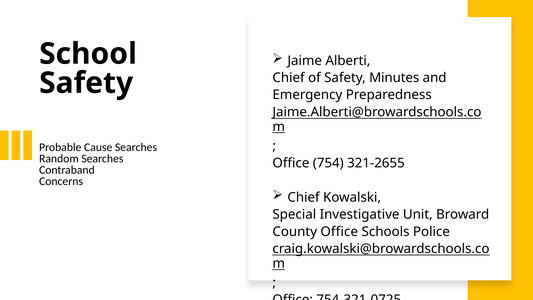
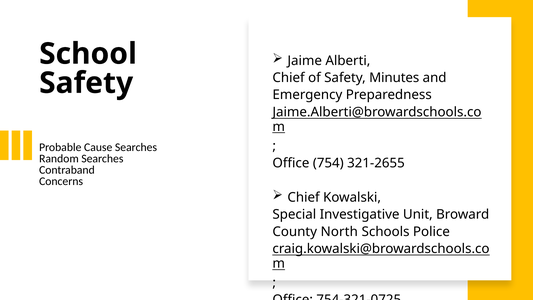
County Office: Office -> North
